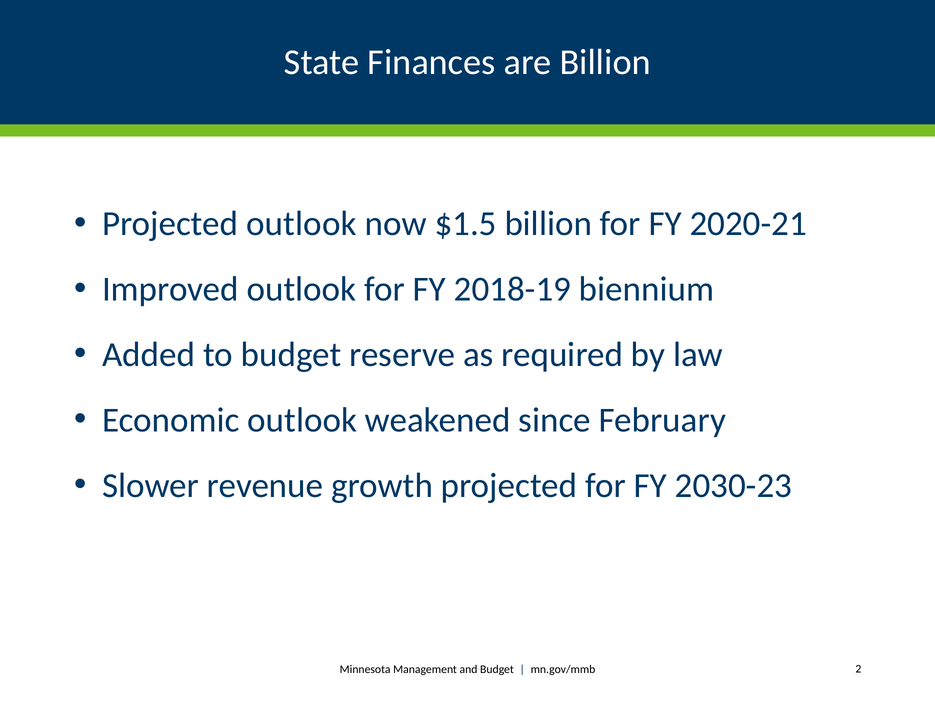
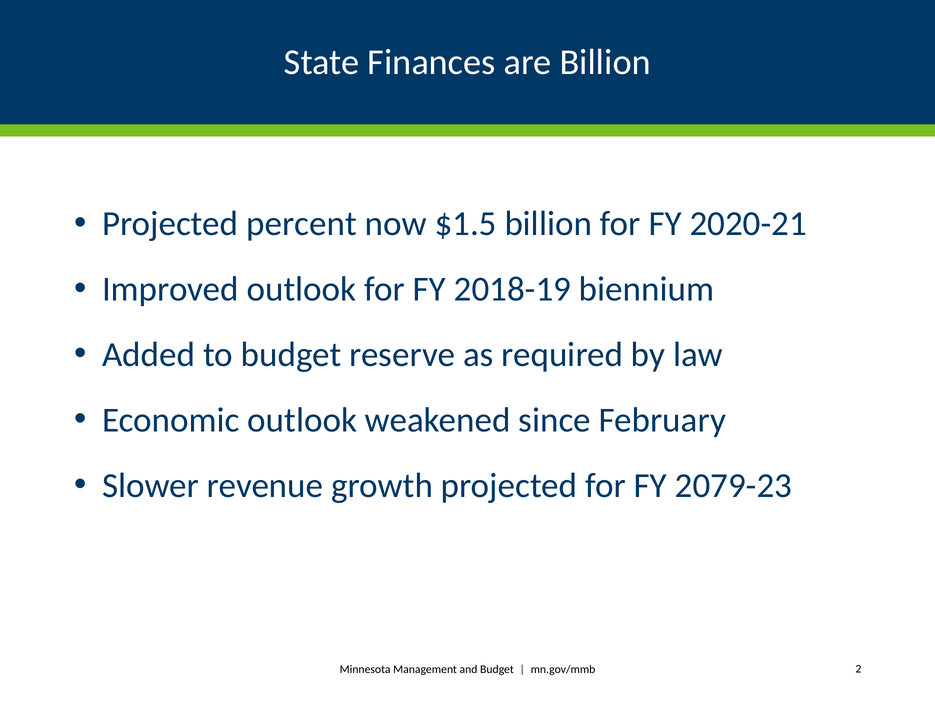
Projected outlook: outlook -> percent
2030-23: 2030-23 -> 2079-23
